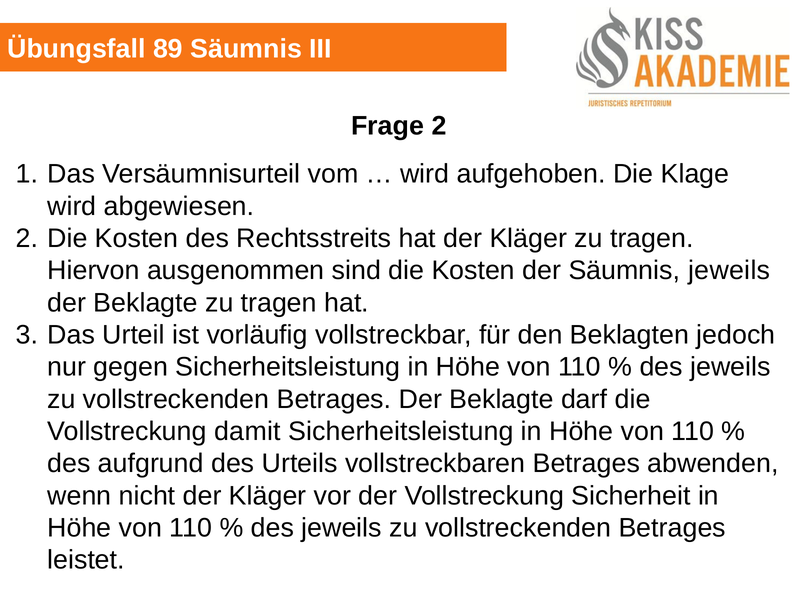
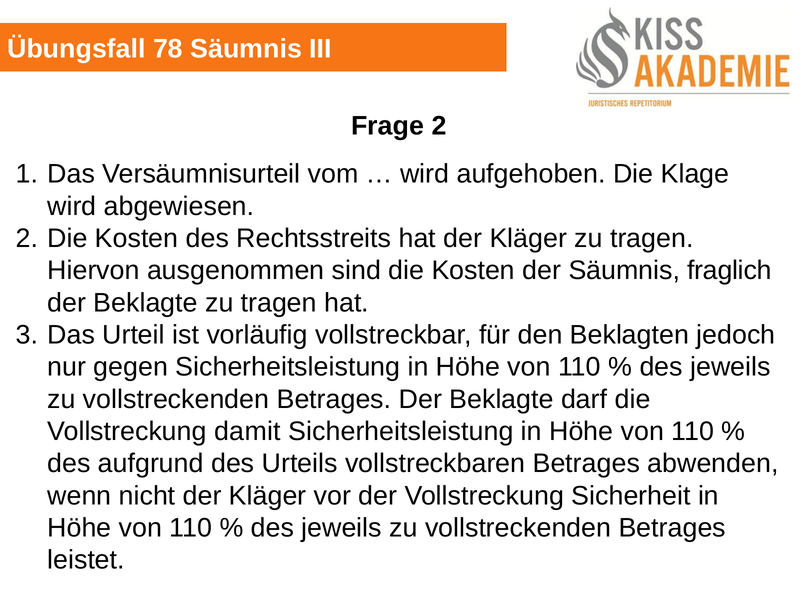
89: 89 -> 78
Säumnis jeweils: jeweils -> fraglich
